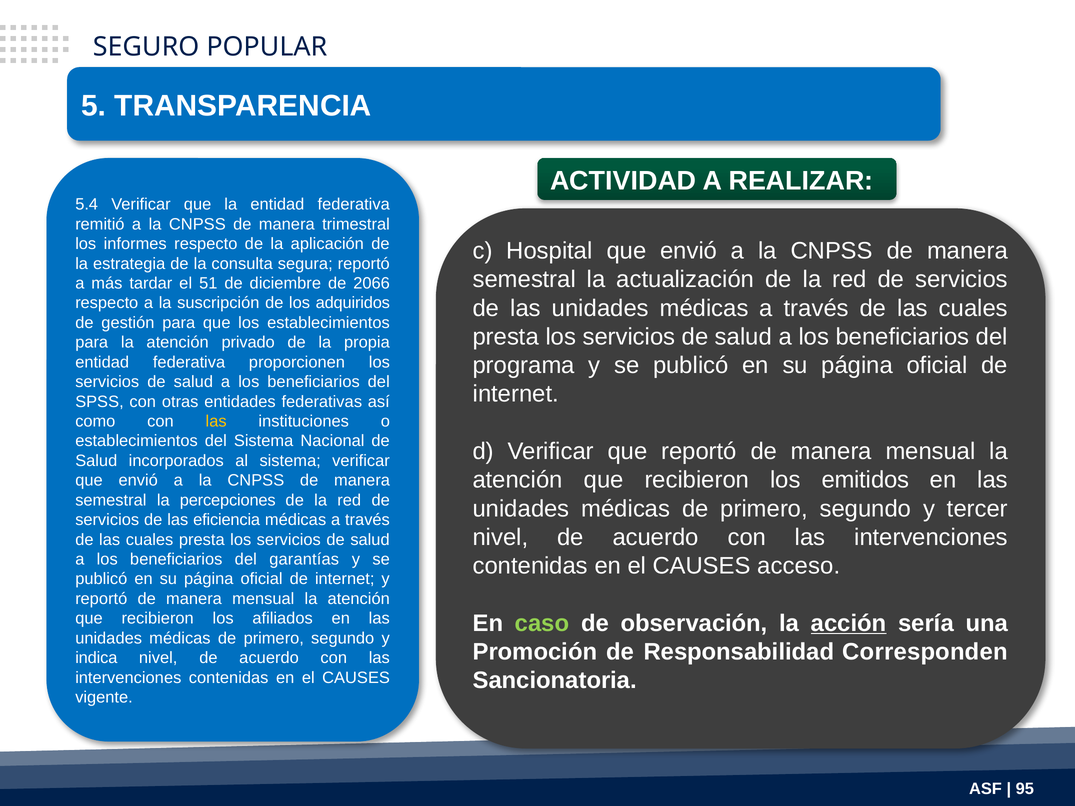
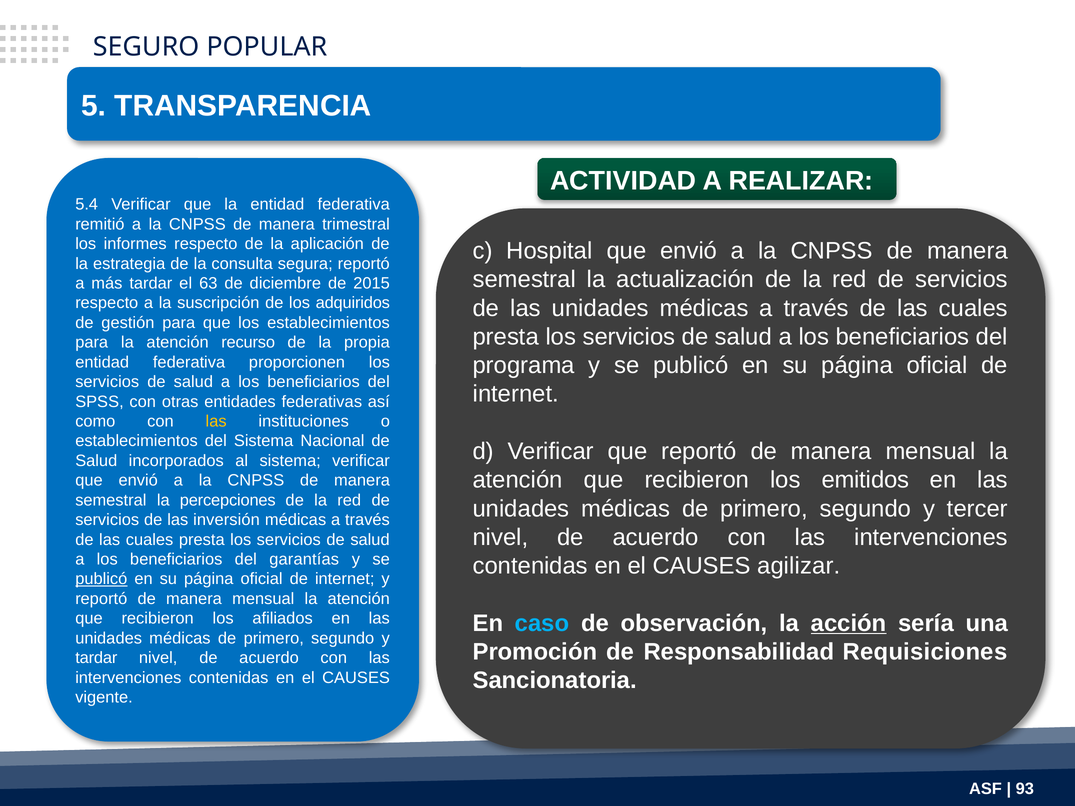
51: 51 -> 63
2066: 2066 -> 2015
privado: privado -> recurso
eficiencia: eficiencia -> inversión
acceso: acceso -> agilizar
publicó at (101, 579) underline: none -> present
caso colour: light green -> light blue
Corresponden: Corresponden -> Requisiciones
indica at (96, 658): indica -> tardar
95: 95 -> 93
